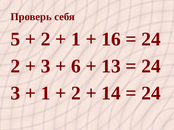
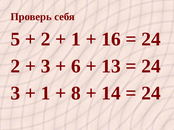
2 at (76, 93): 2 -> 8
